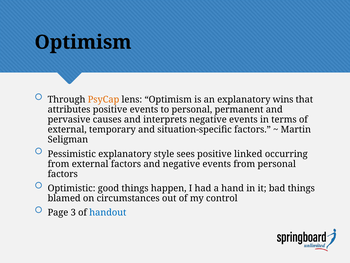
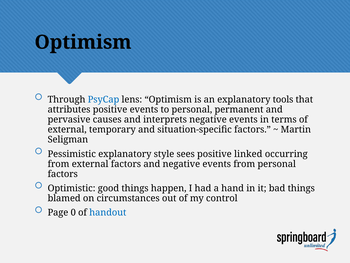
PsyCap colour: orange -> blue
wins: wins -> tools
3: 3 -> 0
